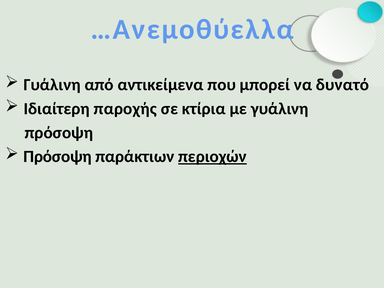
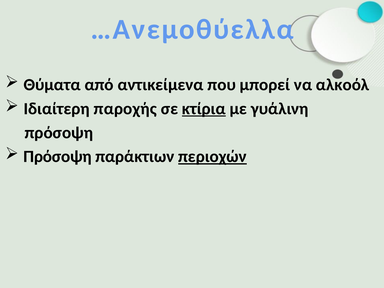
Γυάλινη at (52, 85): Γυάλινη -> Θύματα
δυνατό: δυνατό -> αλκοόλ
κτίρια underline: none -> present
